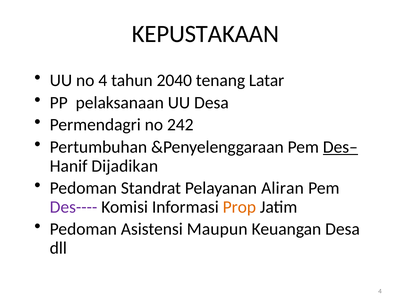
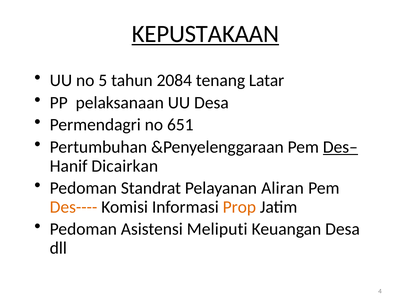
KEPUSTAKAAN underline: none -> present
no 4: 4 -> 5
2040: 2040 -> 2084
242: 242 -> 651
Dijadikan: Dijadikan -> Dicairkan
Des---- colour: purple -> orange
Maupun: Maupun -> Meliputi
